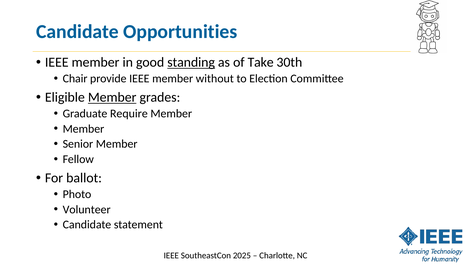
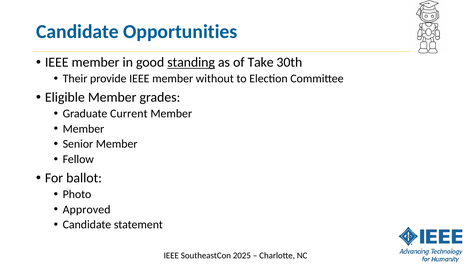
Chair: Chair -> Their
Member at (112, 97) underline: present -> none
Require: Require -> Current
Volunteer: Volunteer -> Approved
